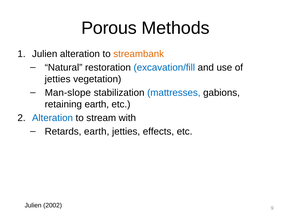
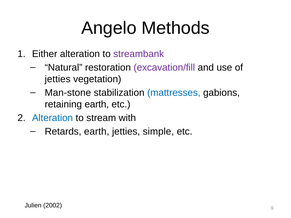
Porous: Porous -> Angelo
Julien at (45, 54): Julien -> Either
streambank colour: orange -> purple
excavation/fill colour: blue -> purple
Man-slope: Man-slope -> Man-stone
effects: effects -> simple
